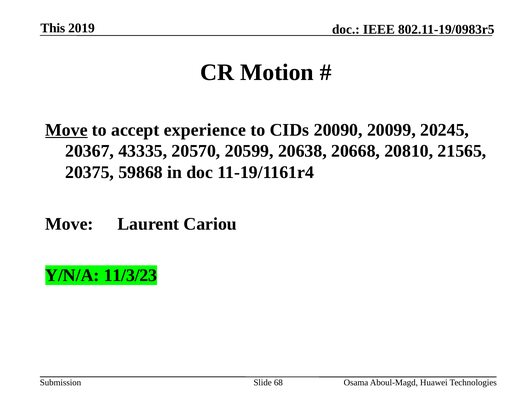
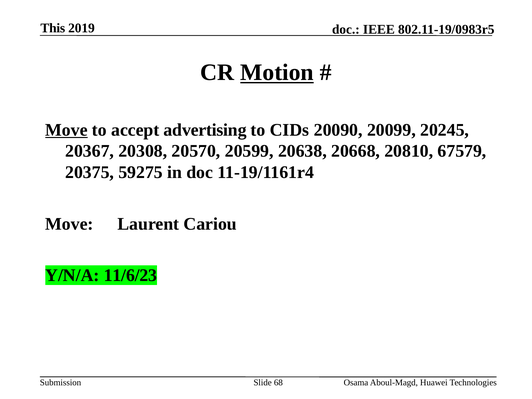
Motion underline: none -> present
experience: experience -> advertising
43335: 43335 -> 20308
21565: 21565 -> 67579
59868: 59868 -> 59275
11/3/23: 11/3/23 -> 11/6/23
